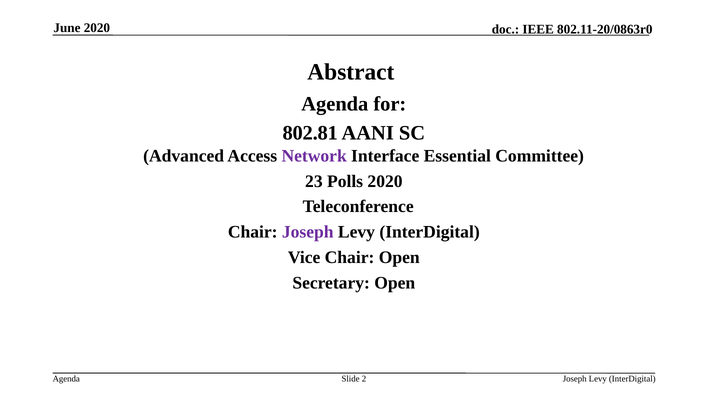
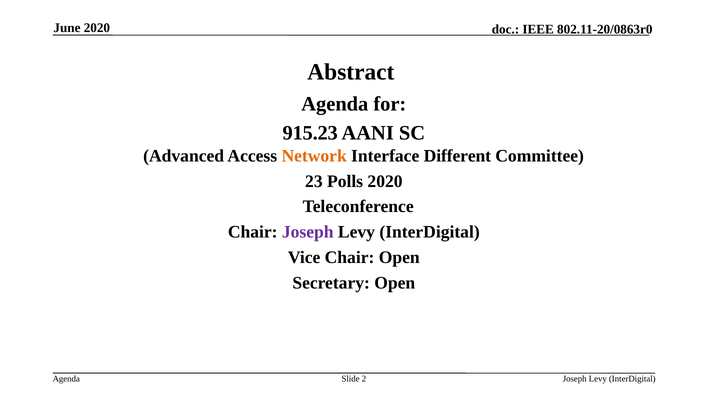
802.81: 802.81 -> 915.23
Network colour: purple -> orange
Essential: Essential -> Different
